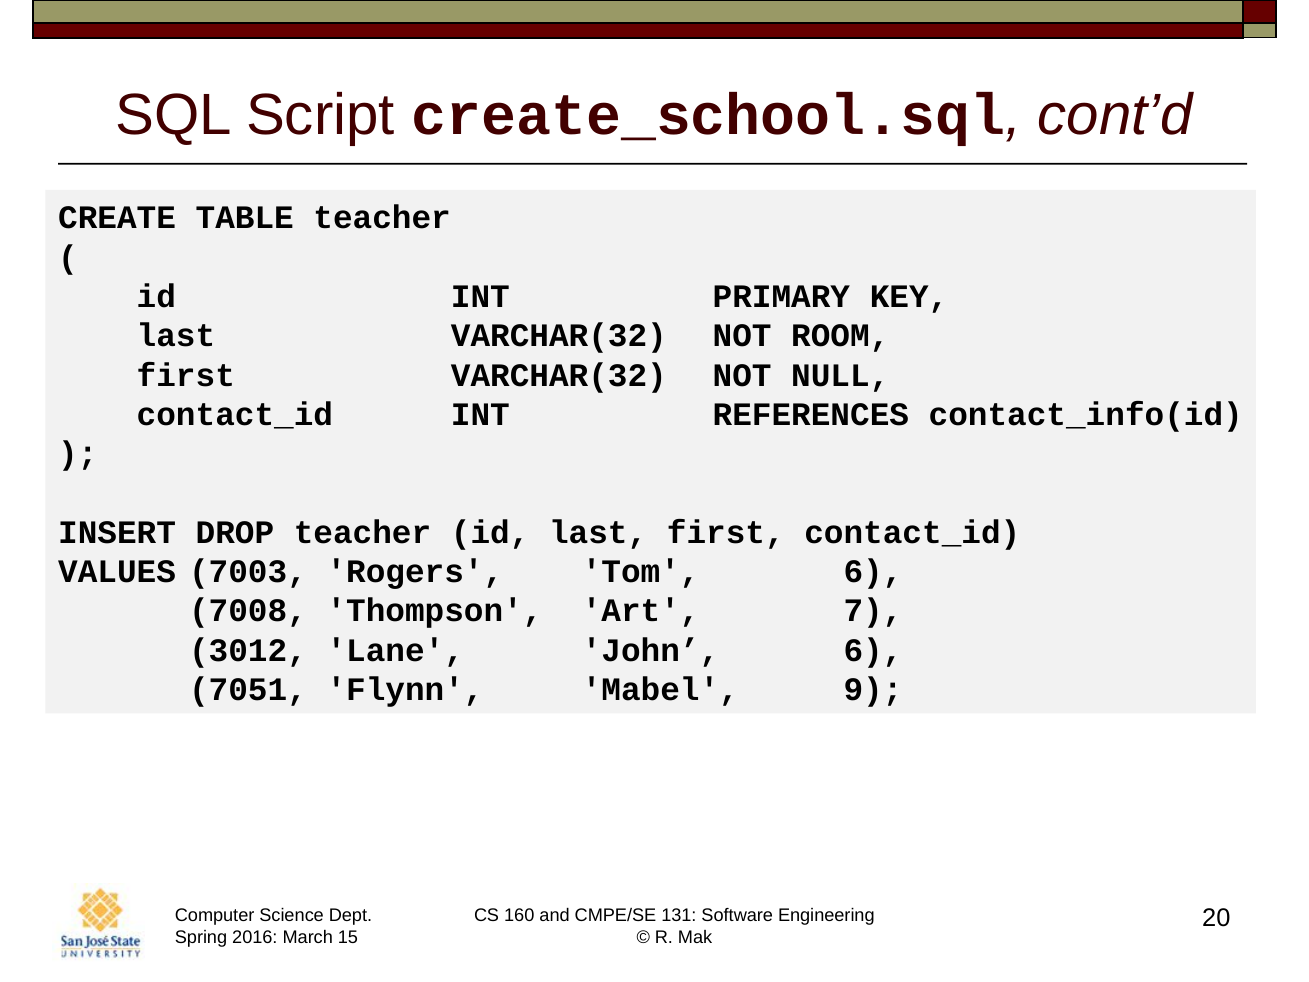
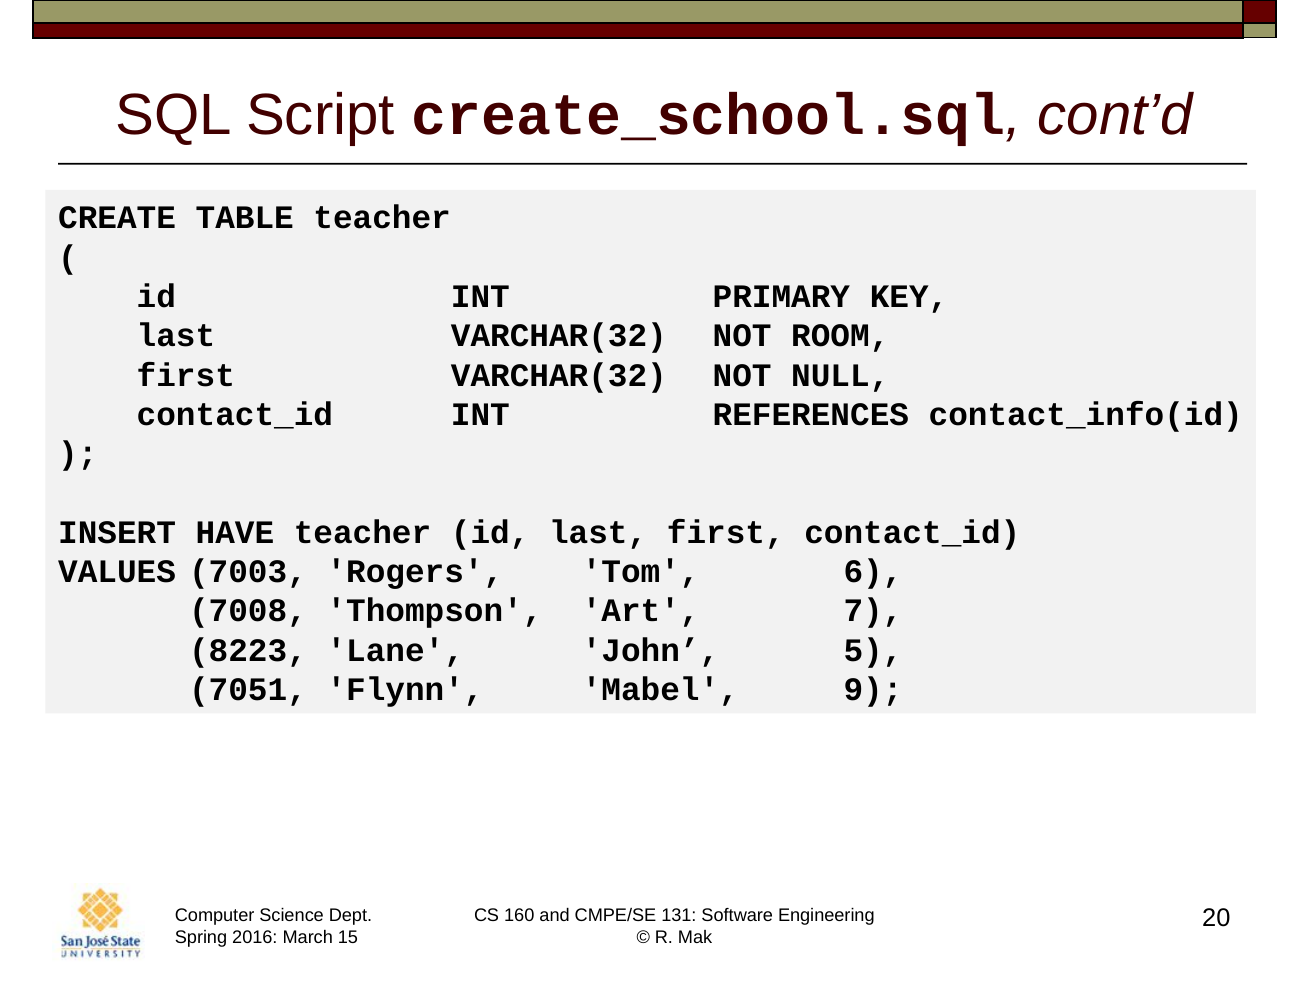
DROP: DROP -> HAVE
3012: 3012 -> 8223
John 6: 6 -> 5
